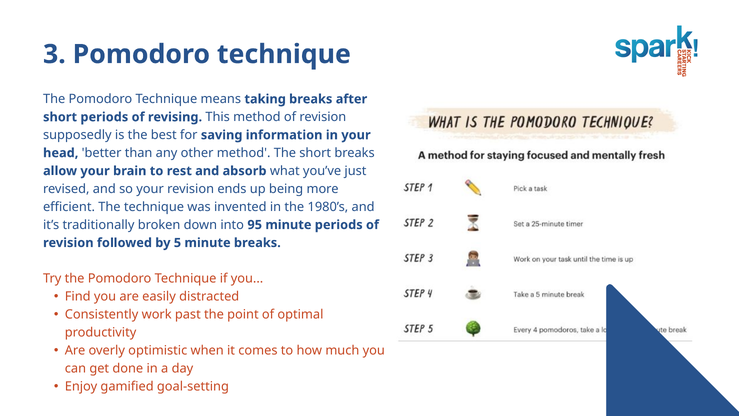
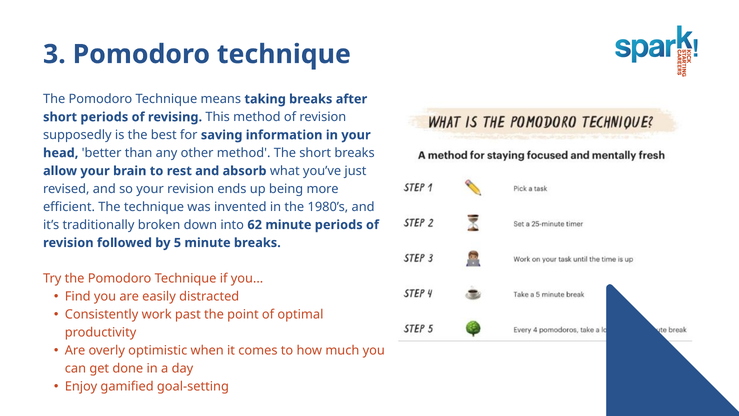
95: 95 -> 62
